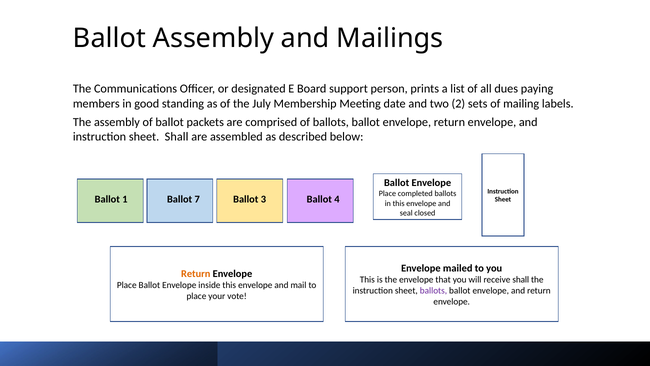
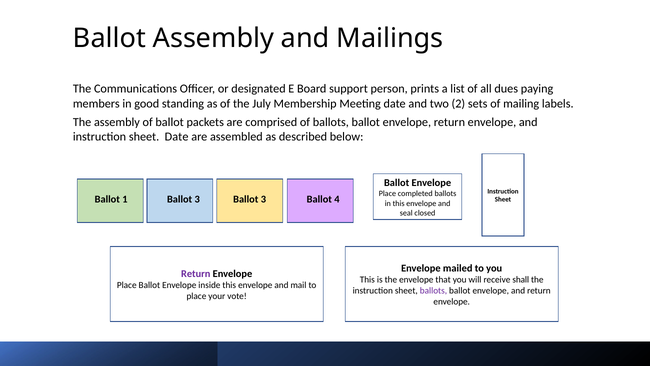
sheet Shall: Shall -> Date
1 Ballot 7: 7 -> 3
Return at (196, 273) colour: orange -> purple
